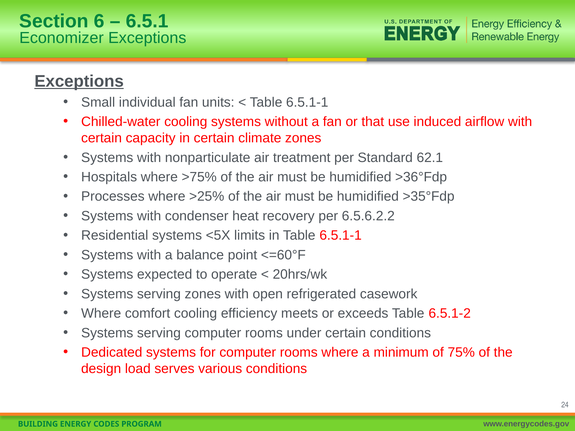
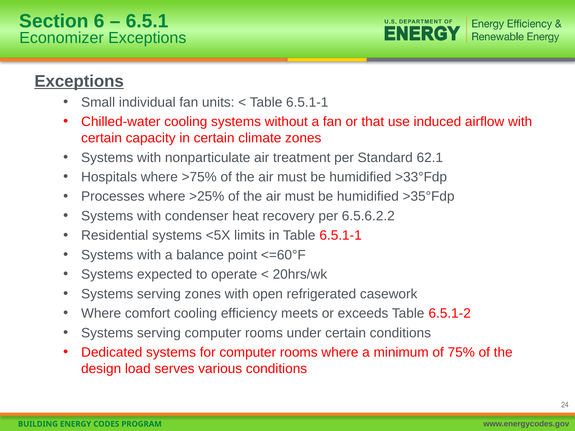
>36°Fdp: >36°Fdp -> >33°Fdp
